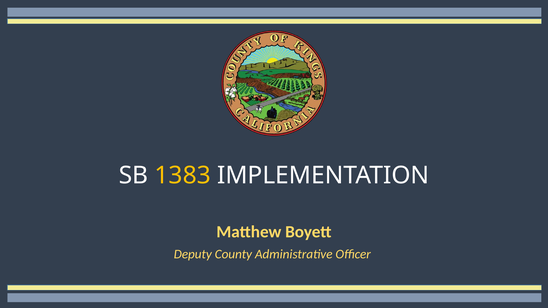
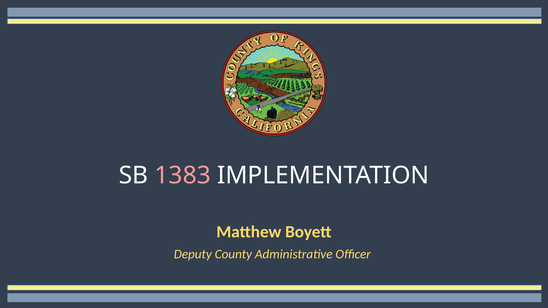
1383 colour: yellow -> pink
